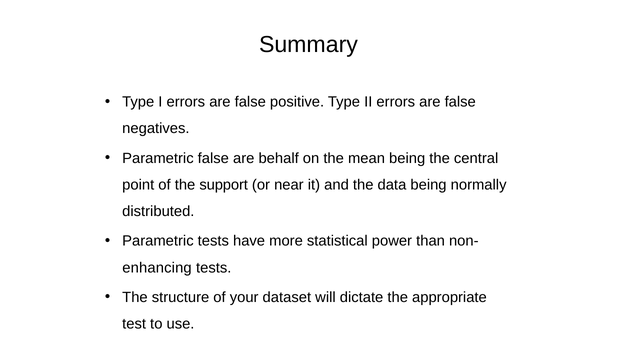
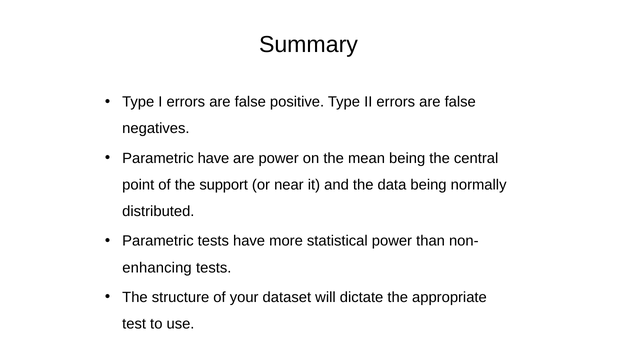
Parametric false: false -> have
are behalf: behalf -> power
